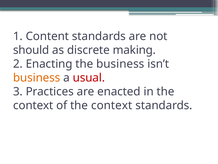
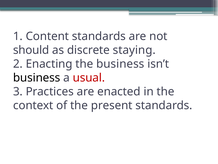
making: making -> staying
business at (37, 78) colour: orange -> black
of the context: context -> present
